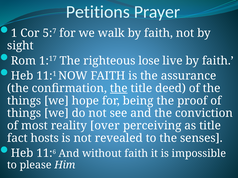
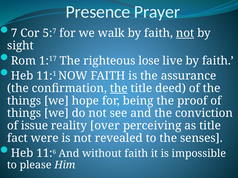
Petitions: Petitions -> Presence
1 at (14, 33): 1 -> 7
not at (185, 33) underline: none -> present
most: most -> issue
hosts: hosts -> were
